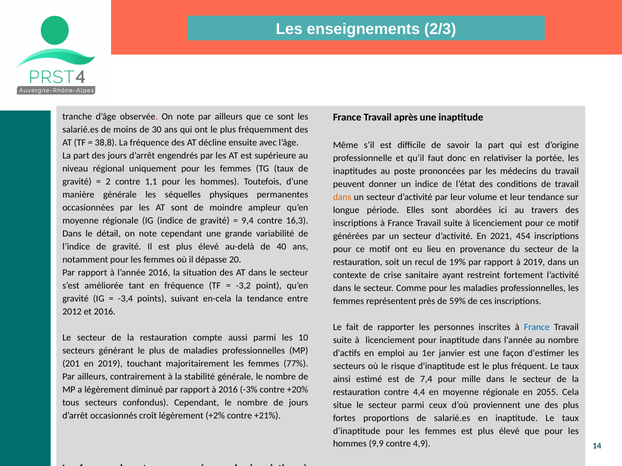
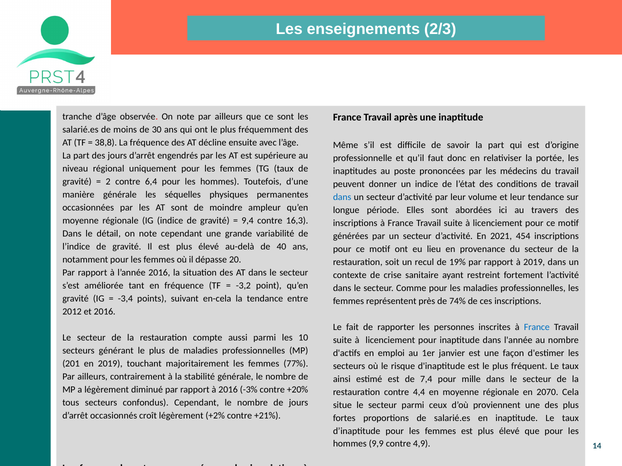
1,1: 1,1 -> 6,4
dans at (342, 197) colour: orange -> blue
59%: 59% -> 74%
2055: 2055 -> 2070
